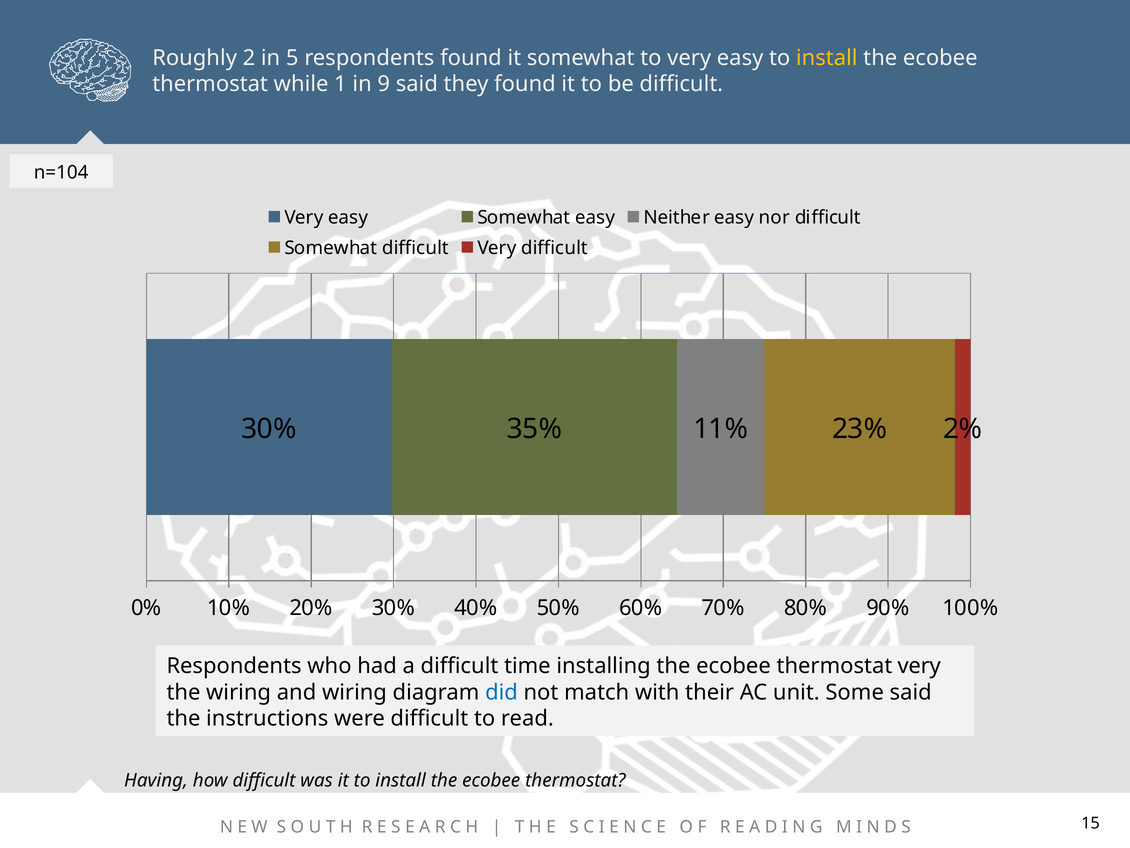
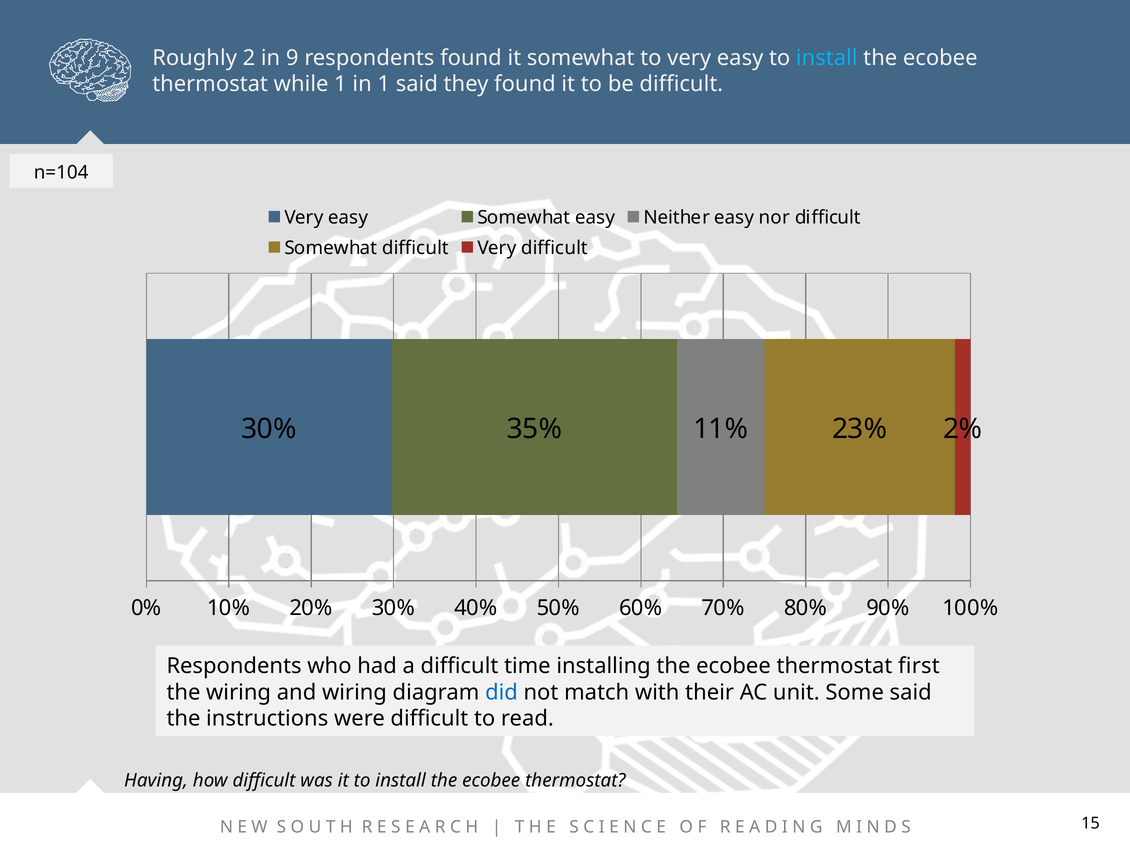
5: 5 -> 9
install at (827, 58) colour: yellow -> light blue
in 9: 9 -> 1
thermostat very: very -> first
